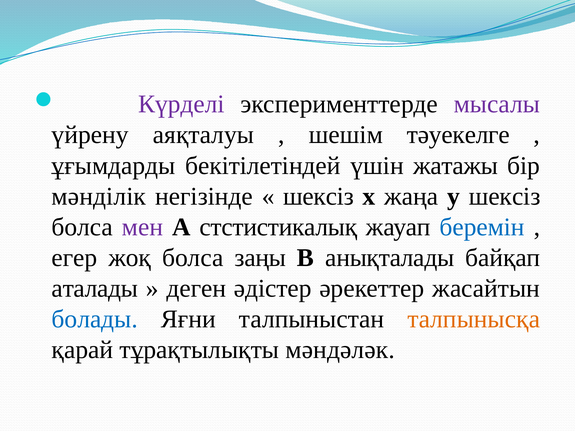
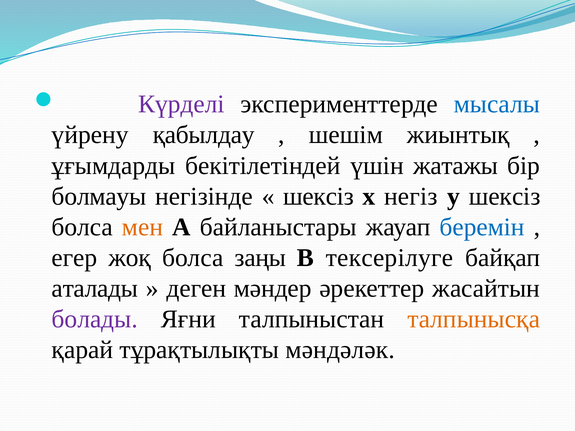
мысалы colour: purple -> blue
аяқталуы: аяқталуы -> қабылдау
тәуекелге: тәуекелге -> жиынтық
мәнділік: мәнділік -> болмауы
жаңа: жаңа -> негіз
мен colour: purple -> orange
стстистикалық: стстистикалық -> байланыстары
анықталады: анықталады -> тексерілуге
әдістер: әдістер -> мәндер
болады colour: blue -> purple
